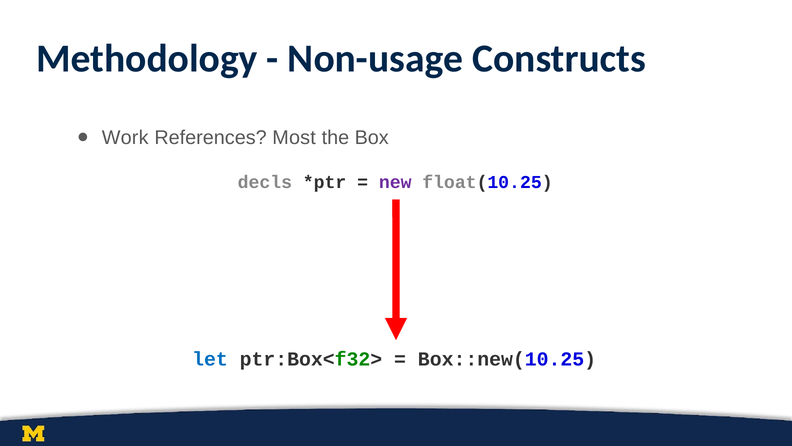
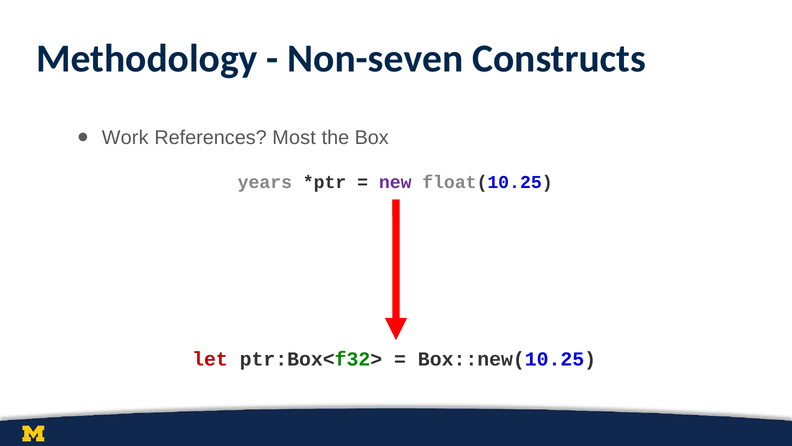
Non-usage: Non-usage -> Non-seven
decls: decls -> years
let colour: blue -> red
